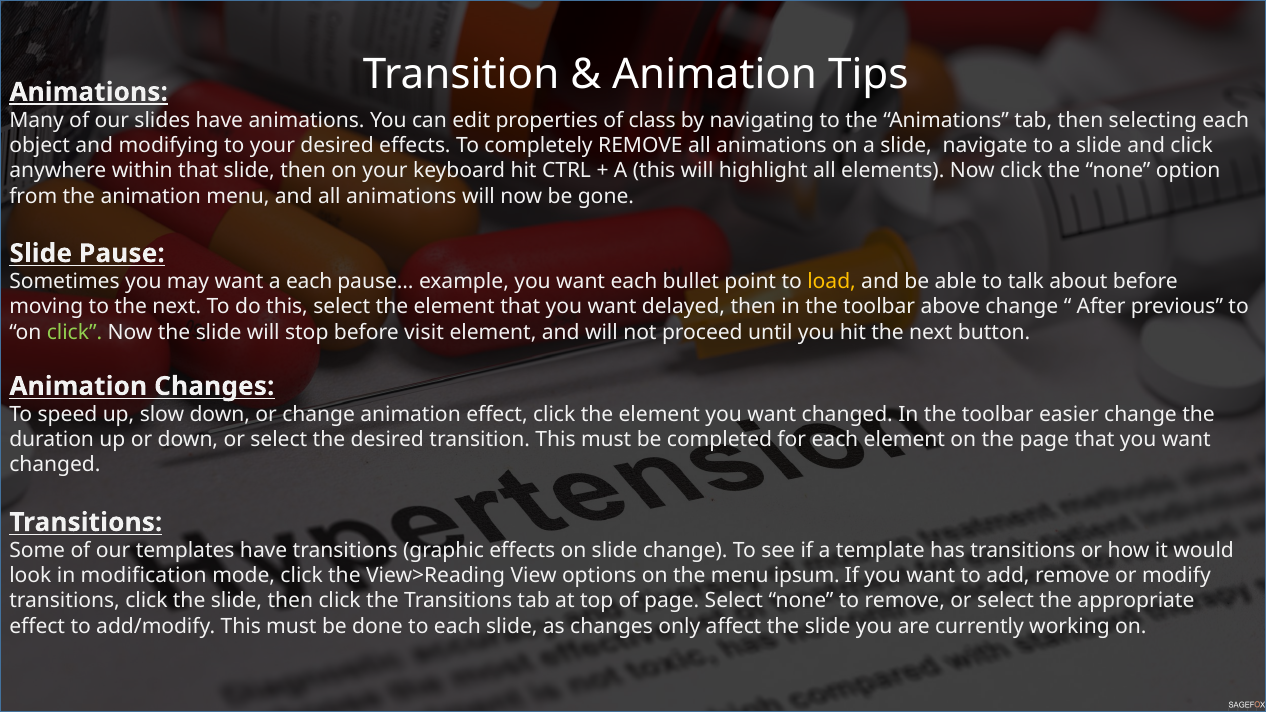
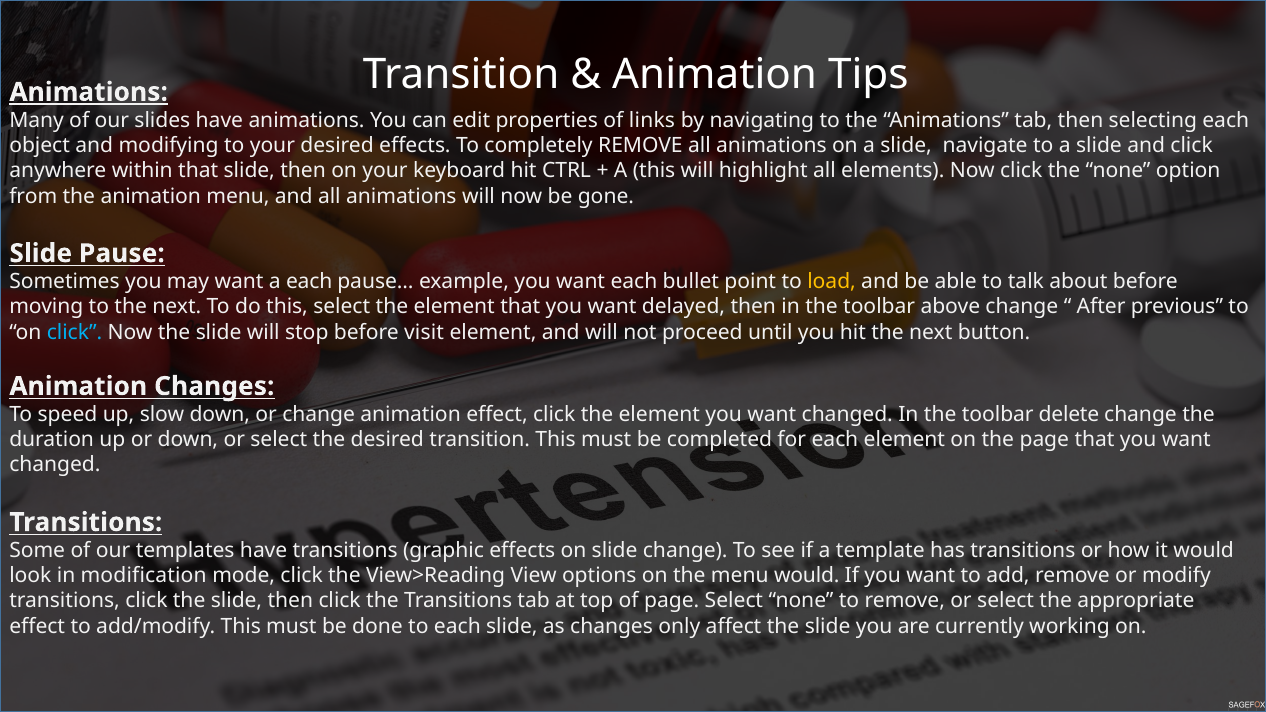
class: class -> links
click at (74, 332) colour: light green -> light blue
easier: easier -> delete
menu ipsum: ipsum -> would
